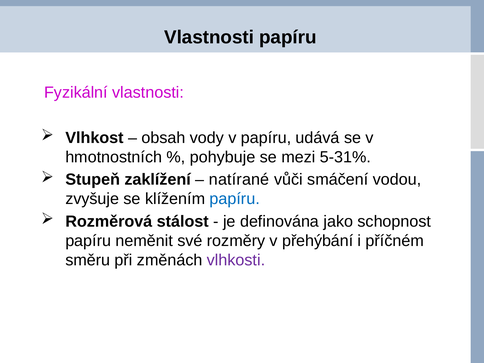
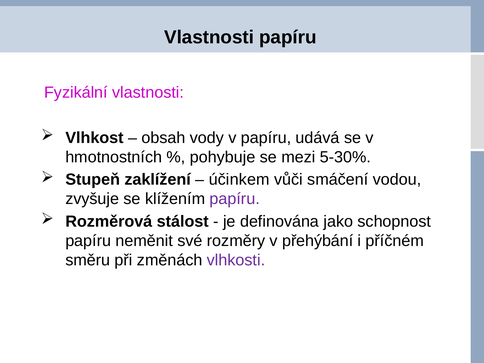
5-31%: 5-31% -> 5-30%
natírané: natírané -> účinkem
papíru at (235, 199) colour: blue -> purple
